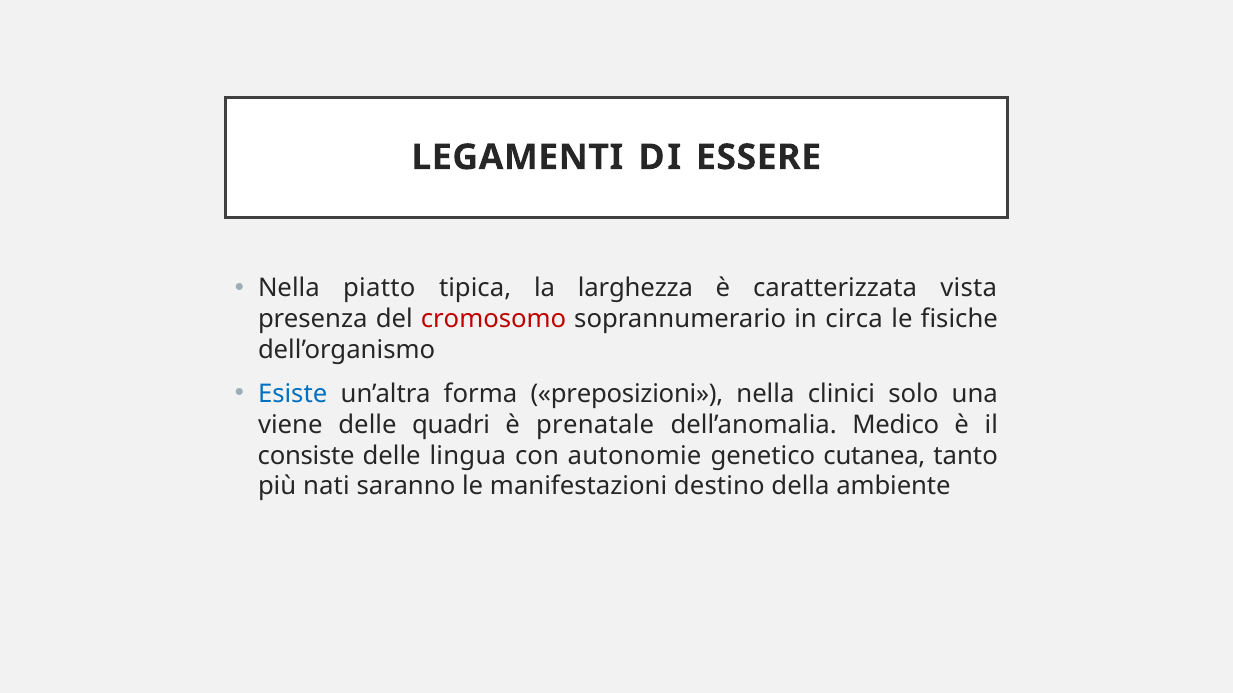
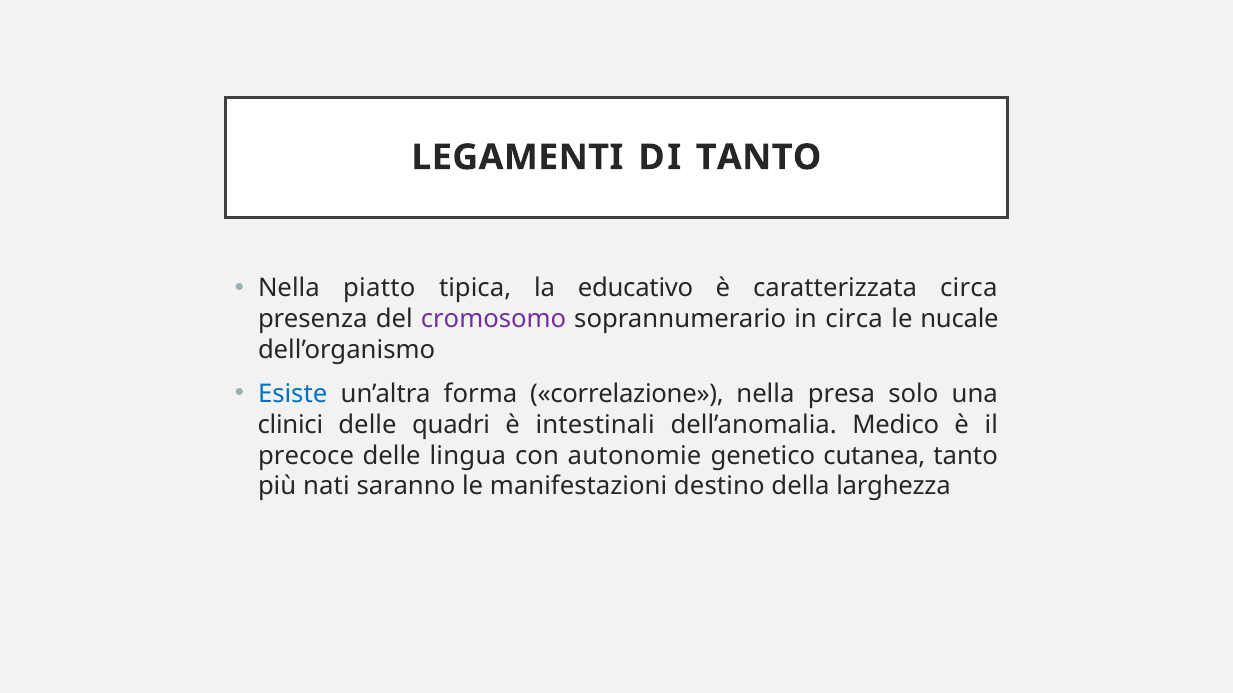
DI ESSERE: ESSERE -> TANTO
larghezza: larghezza -> educativo
caratterizzata vista: vista -> circa
cromosomo colour: red -> purple
fisiche: fisiche -> nucale
preposizioni: preposizioni -> correlazione
clinici: clinici -> presa
viene: viene -> clinici
prenatale: prenatale -> intestinali
consiste: consiste -> precoce
ambiente: ambiente -> larghezza
